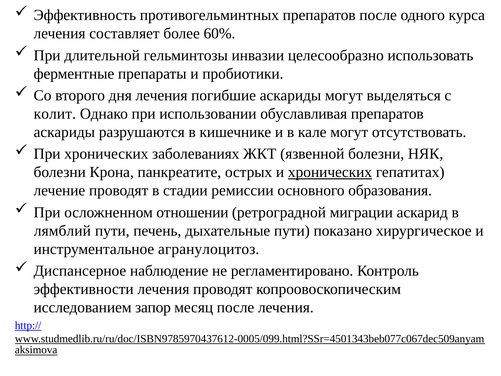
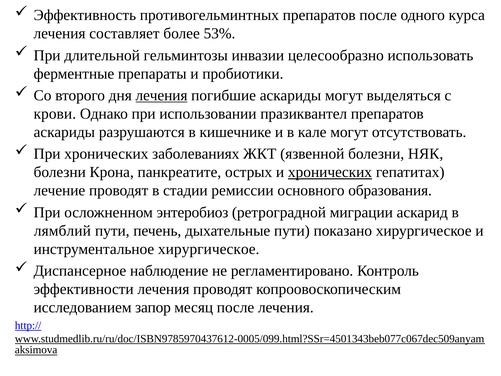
60%: 60% -> 53%
лечения at (162, 95) underline: none -> present
колит: колит -> крови
обуславливая: обуславливая -> празиквантел
отношении: отношении -> энтеробиоз
инструментальное агранулоцитоз: агранулоцитоз -> хирургическое
